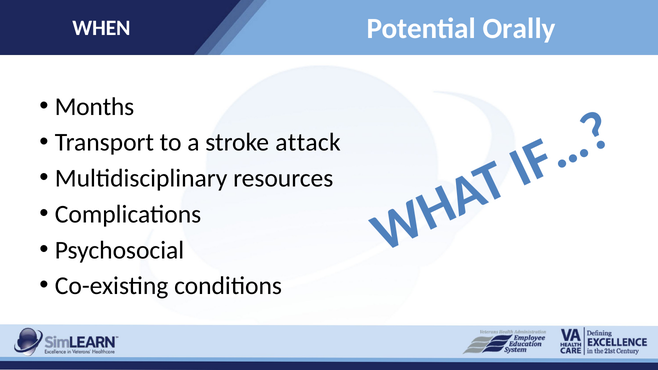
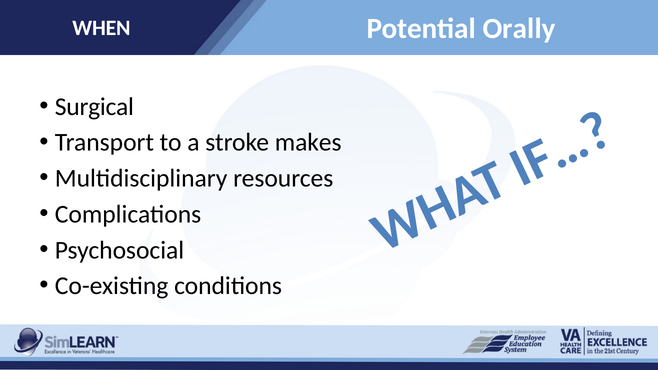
Months: Months -> Surgical
attack: attack -> makes
